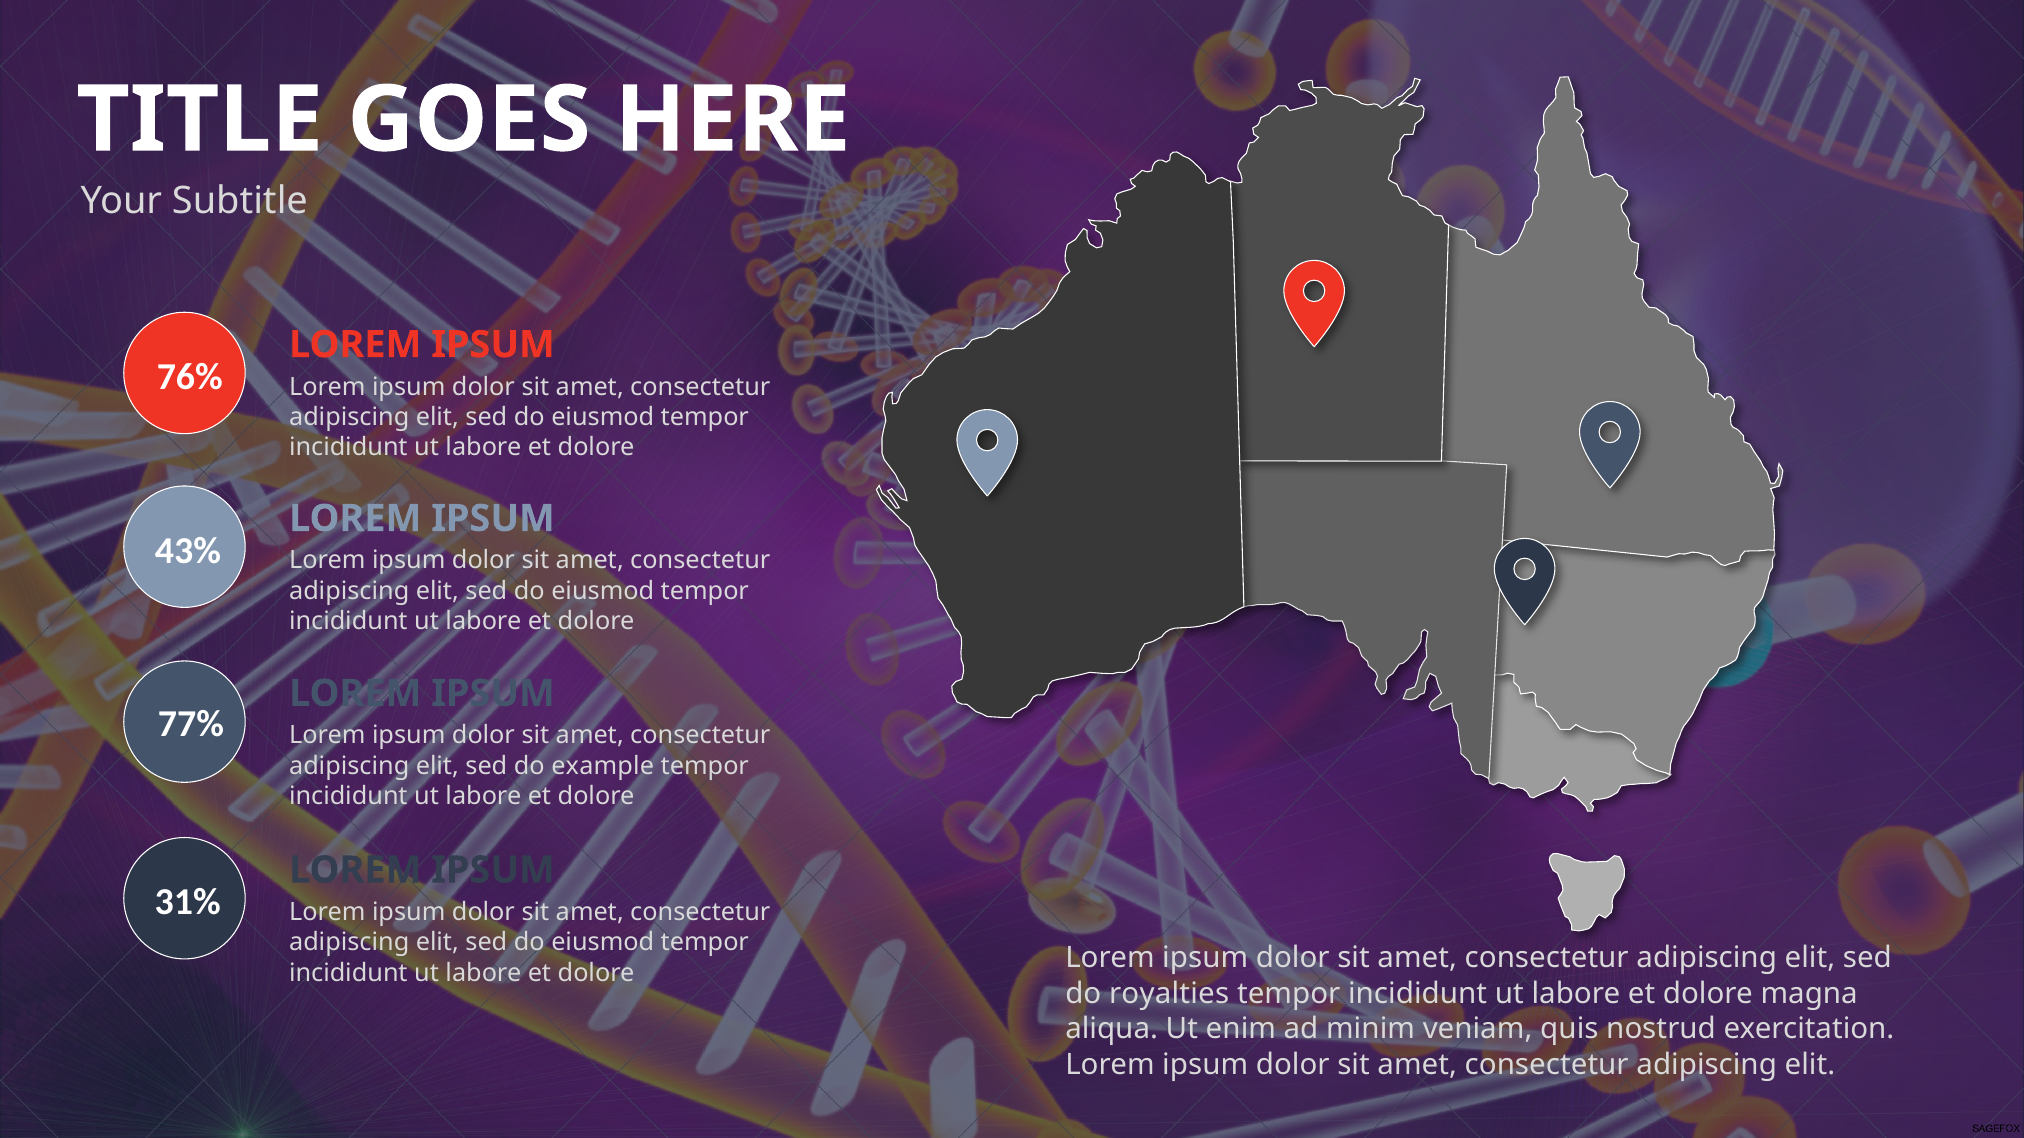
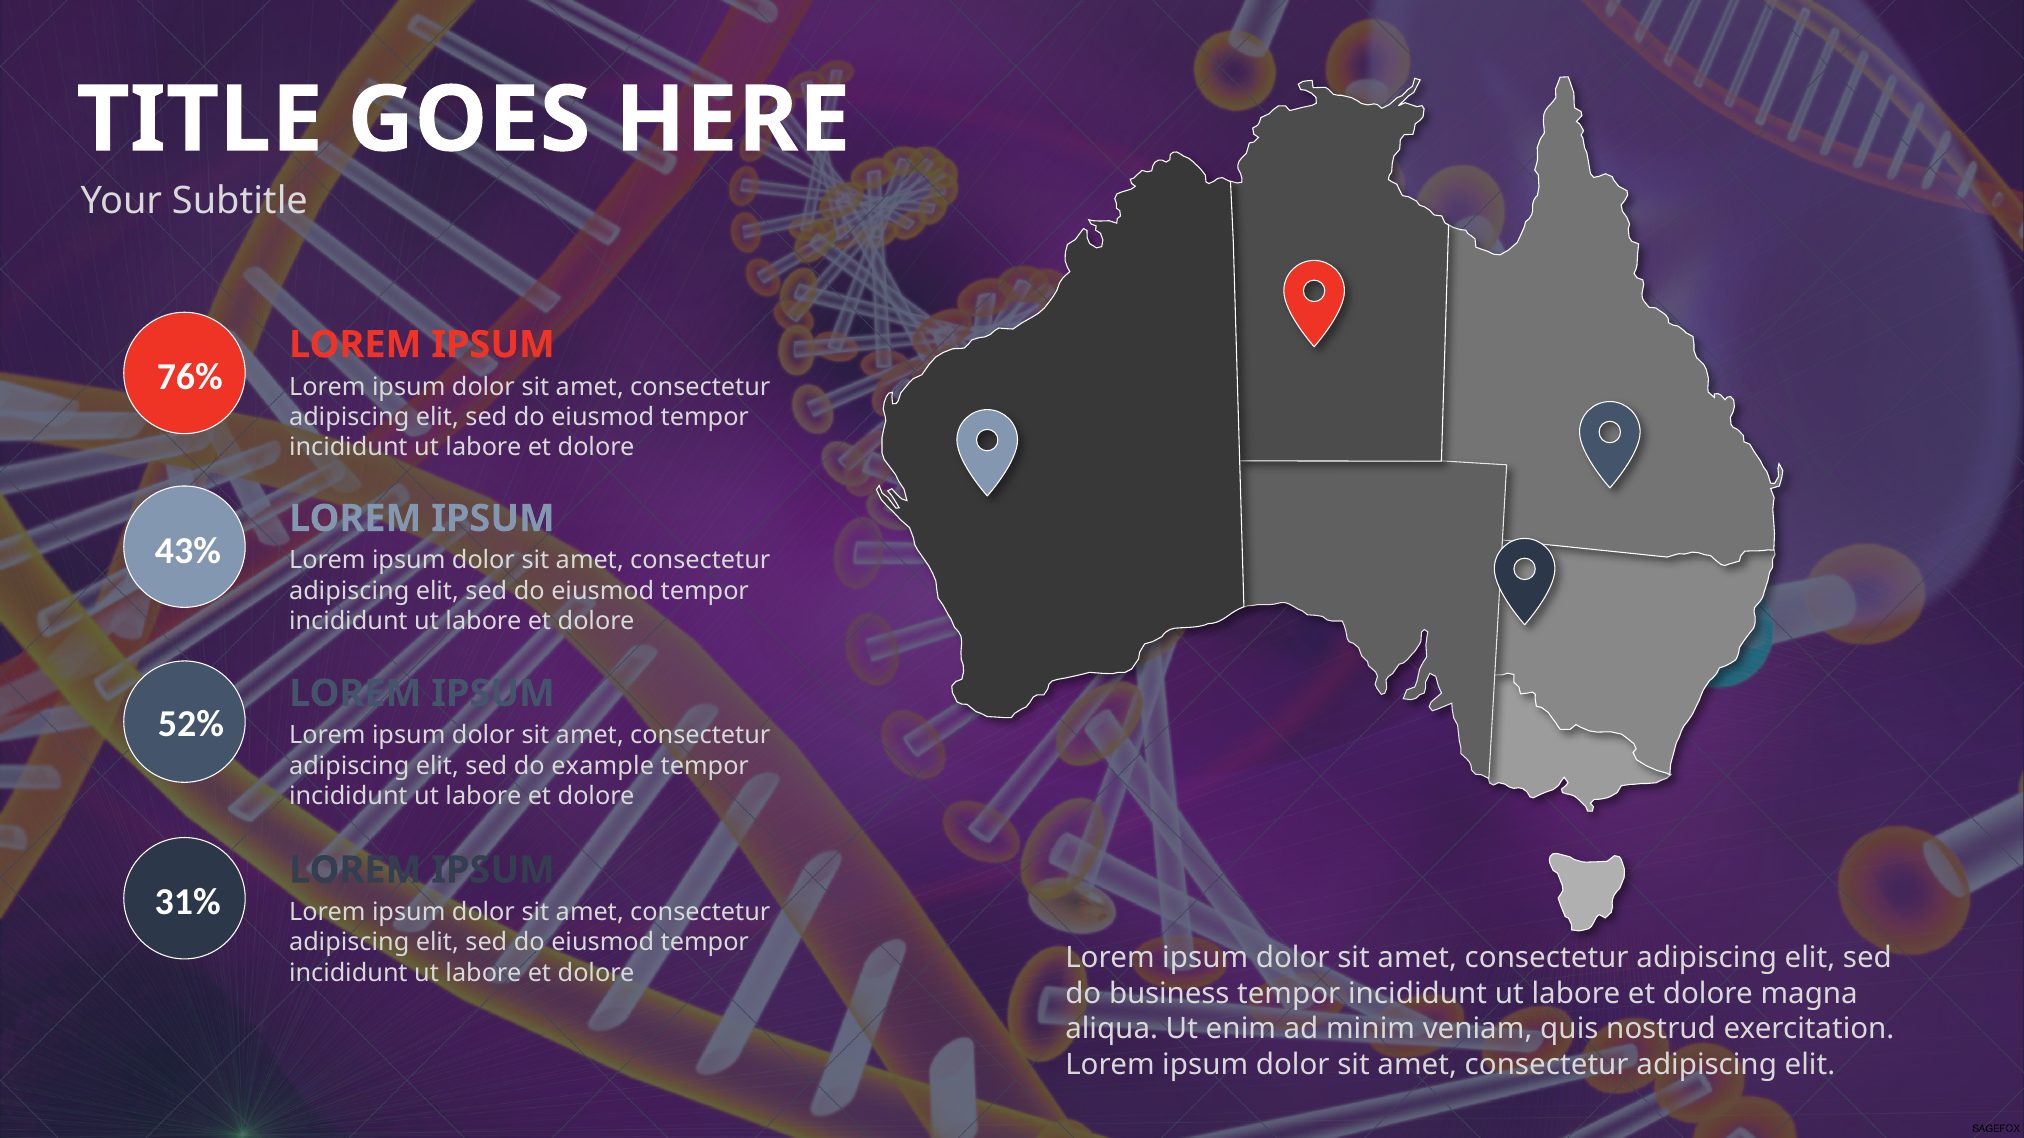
77%: 77% -> 52%
royalties: royalties -> business
